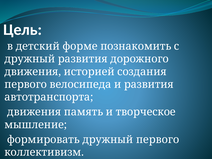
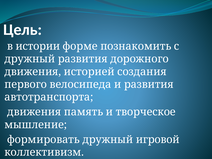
детский: детский -> истории
дружный первого: первого -> игровой
